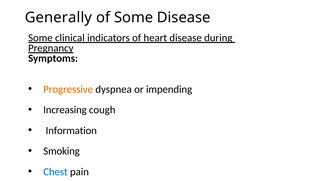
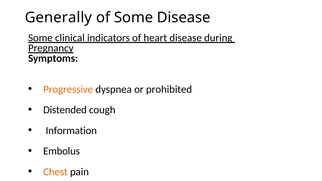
impending: impending -> prohibited
Increasing: Increasing -> Distended
Smoking: Smoking -> Embolus
Chest colour: blue -> orange
